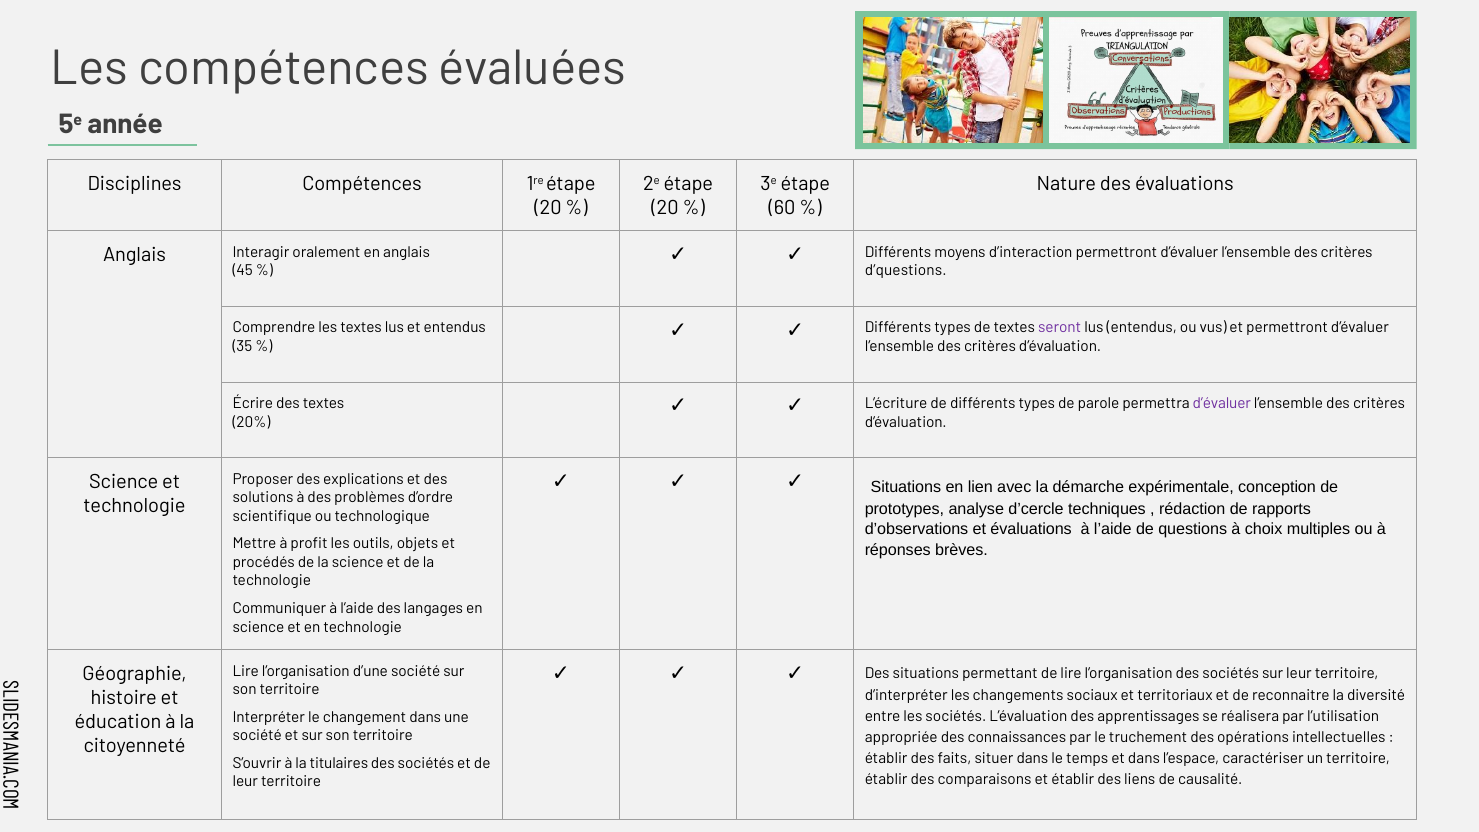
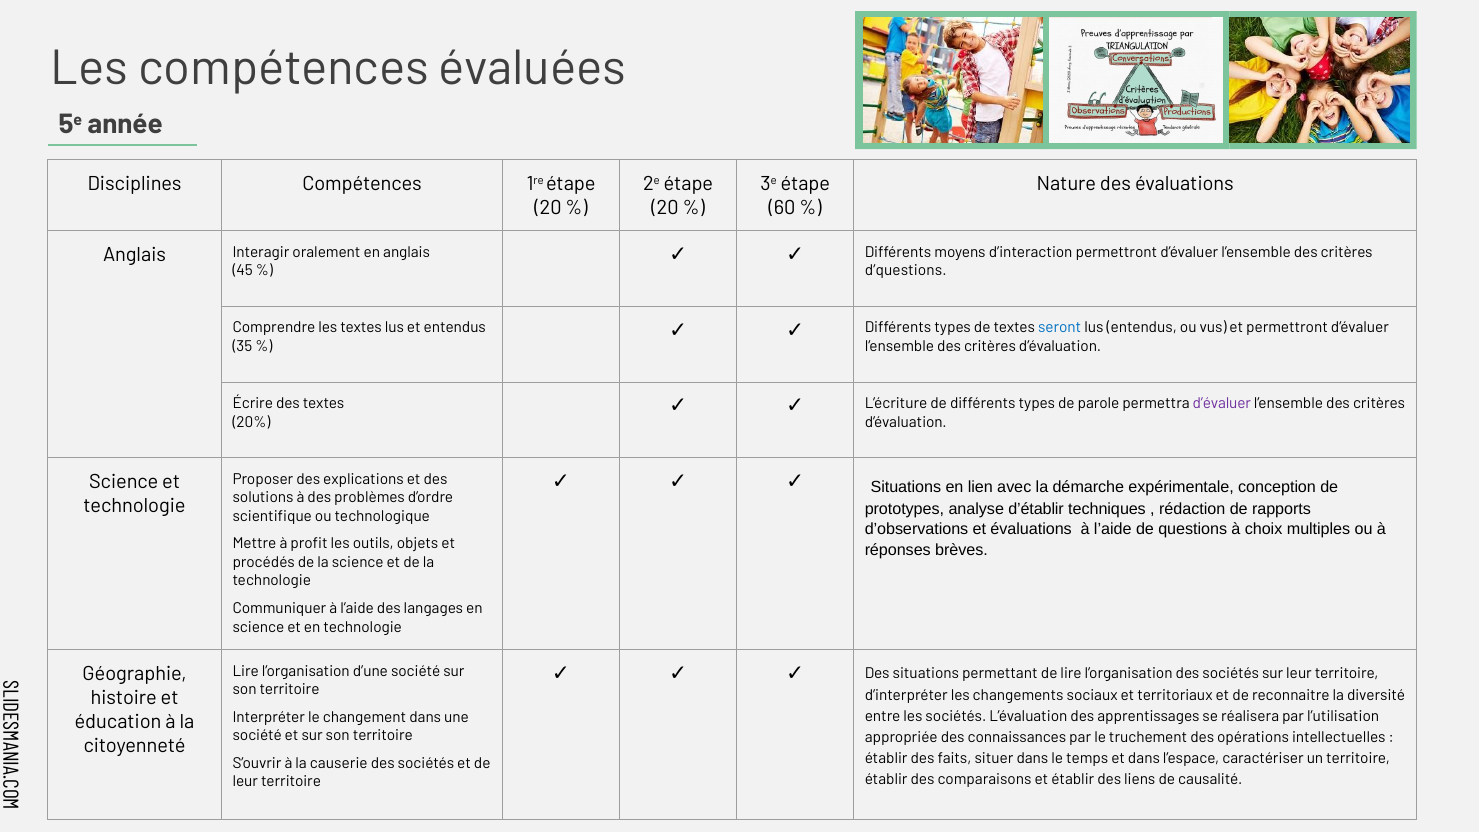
seront colour: purple -> blue
d’cercle: d’cercle -> d’établir
titulaires: titulaires -> causerie
